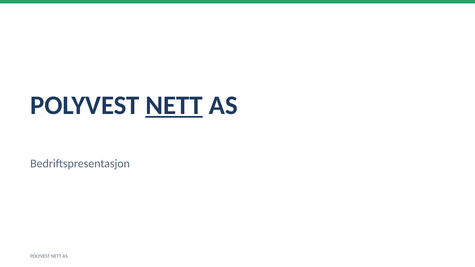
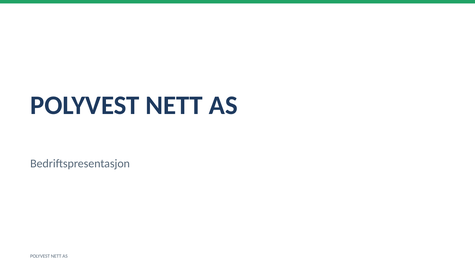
NETT at (174, 105) underline: present -> none
